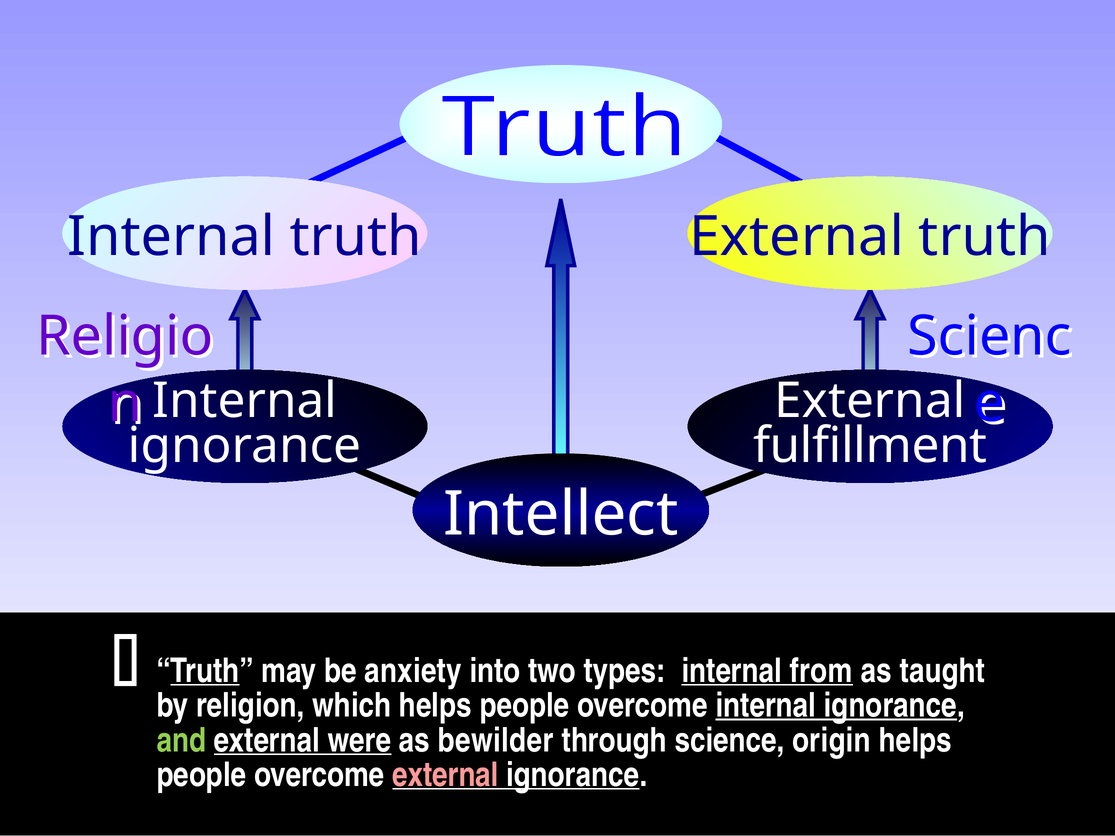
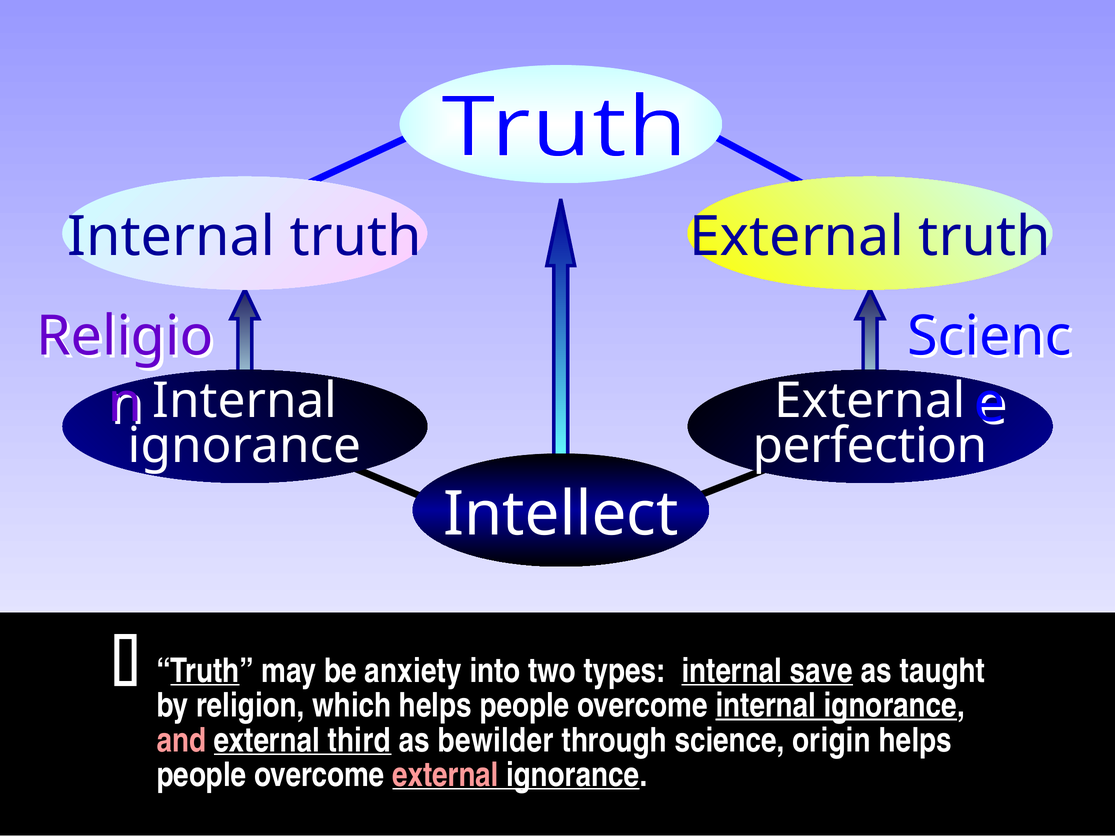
fulfillment: fulfillment -> perfection
from: from -> save
and colour: light green -> pink
were: were -> third
